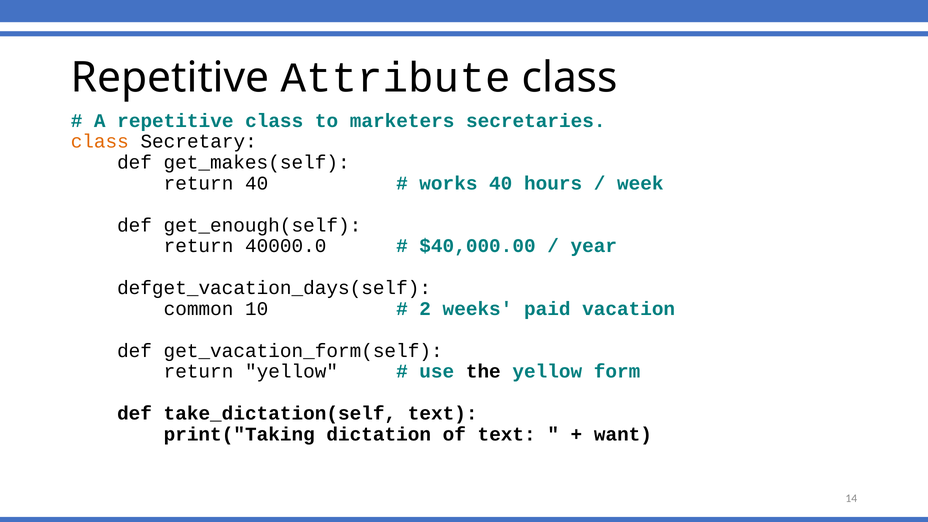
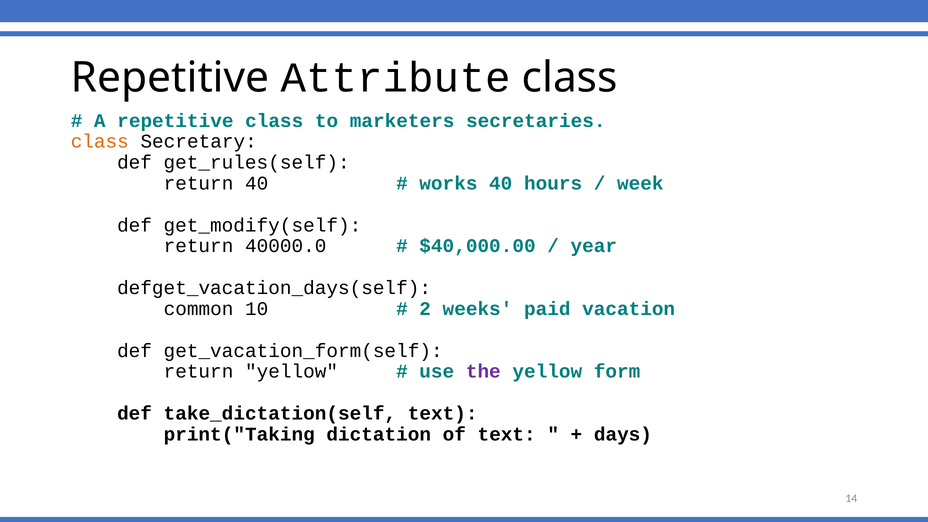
get_makes(self: get_makes(self -> get_rules(self
get_enough(self: get_enough(self -> get_modify(self
the colour: black -> purple
want: want -> days
